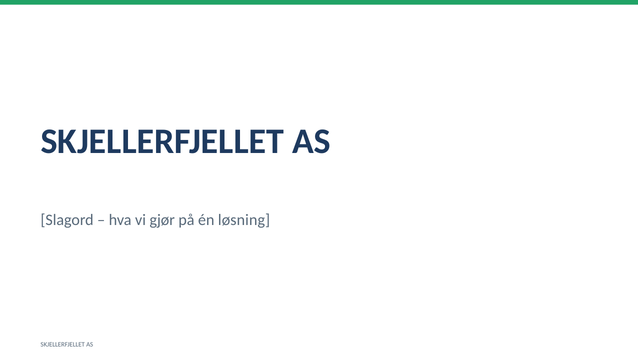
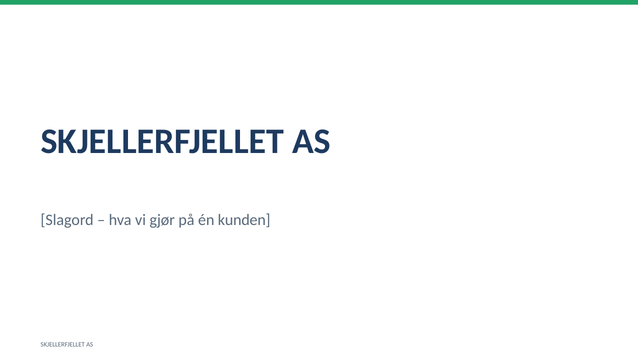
løsning: løsning -> kunden
